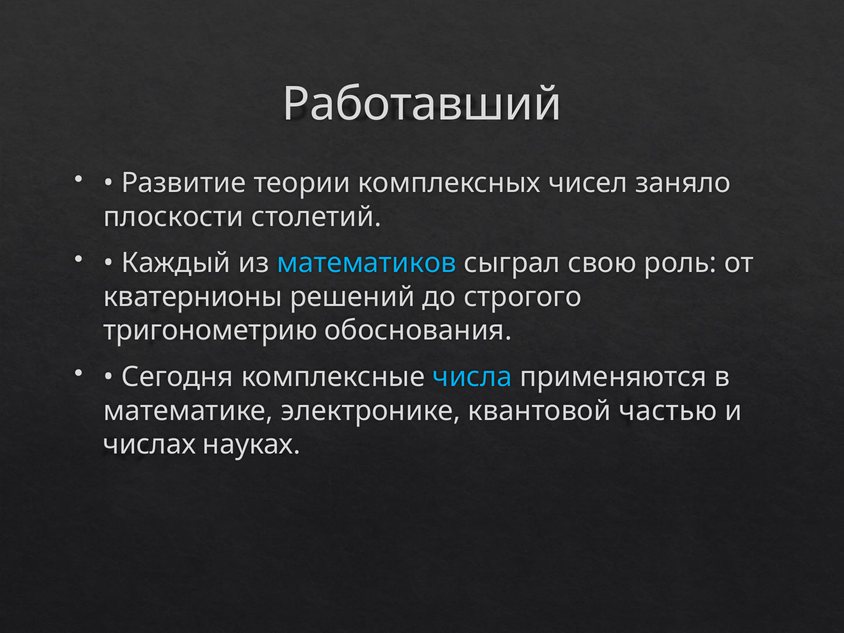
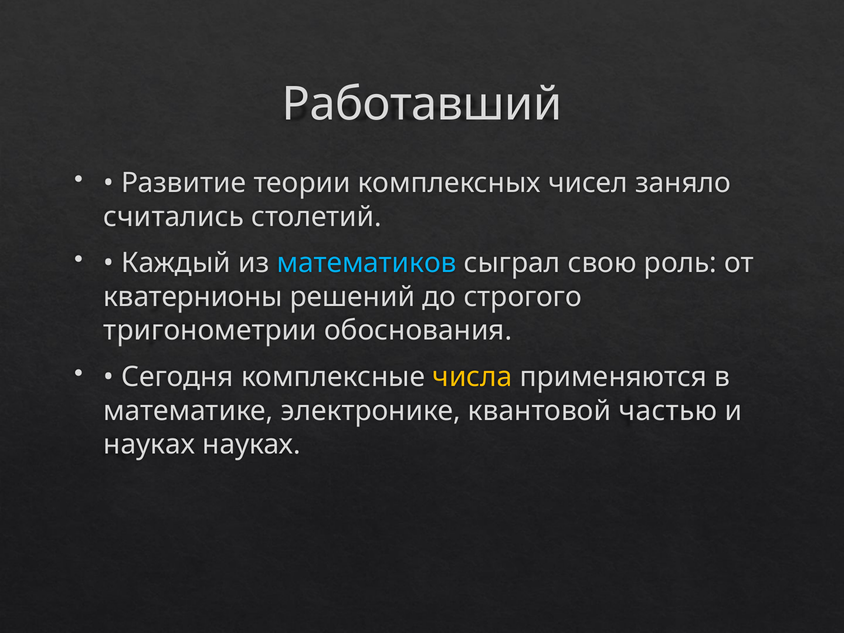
плоскости: плоскости -> считались
тригонометрию: тригонометрию -> тригонометрии
числа colour: light blue -> yellow
числах at (149, 445): числах -> науках
